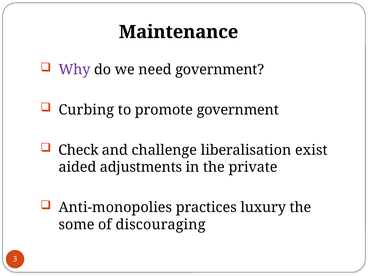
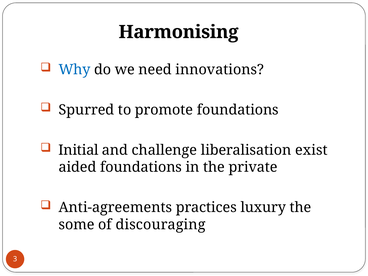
Maintenance: Maintenance -> Harmonising
Why colour: purple -> blue
need government: government -> innovations
Curbing: Curbing -> Spurred
promote government: government -> foundations
Check: Check -> Initial
aided adjustments: adjustments -> foundations
Anti-monopolies: Anti-monopolies -> Anti-agreements
